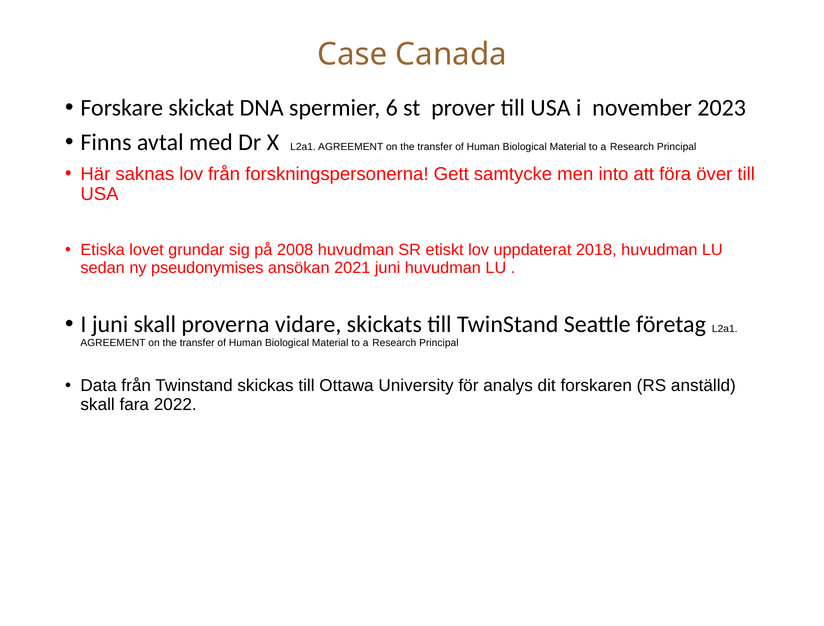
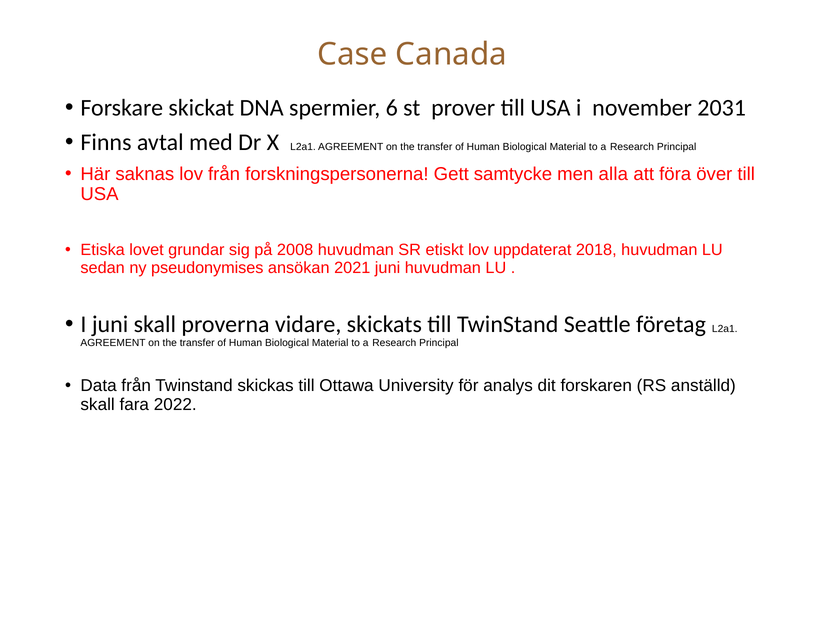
2023: 2023 -> 2031
into: into -> alla
